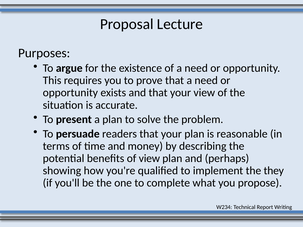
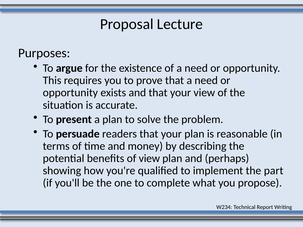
they: they -> part
